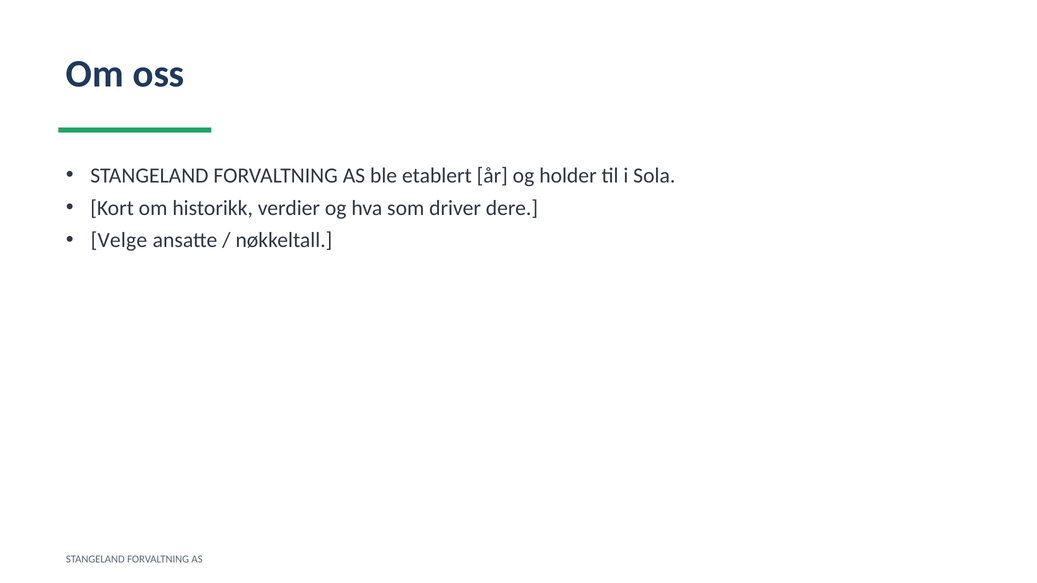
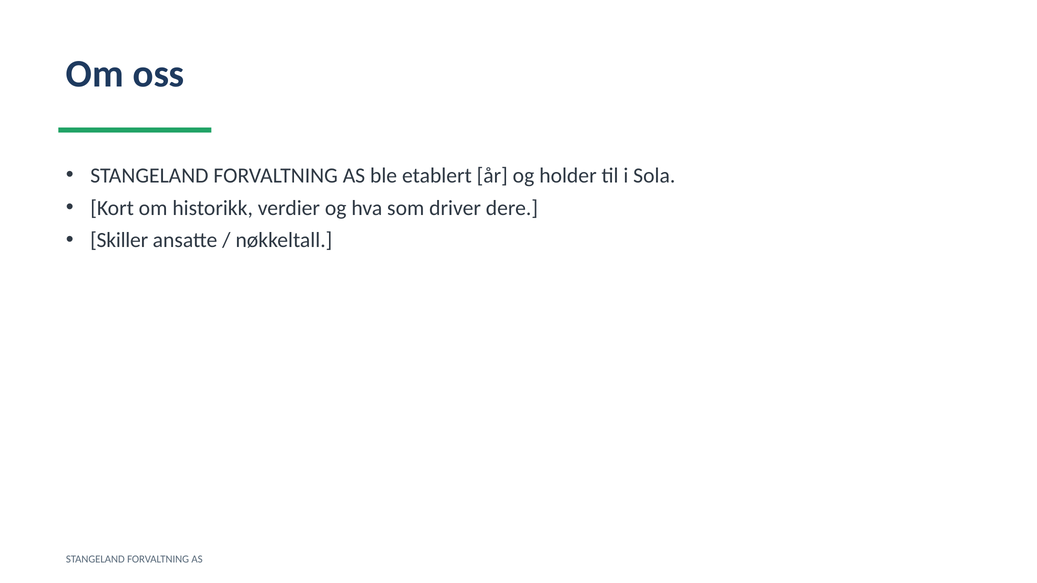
Velge: Velge -> Skiller
